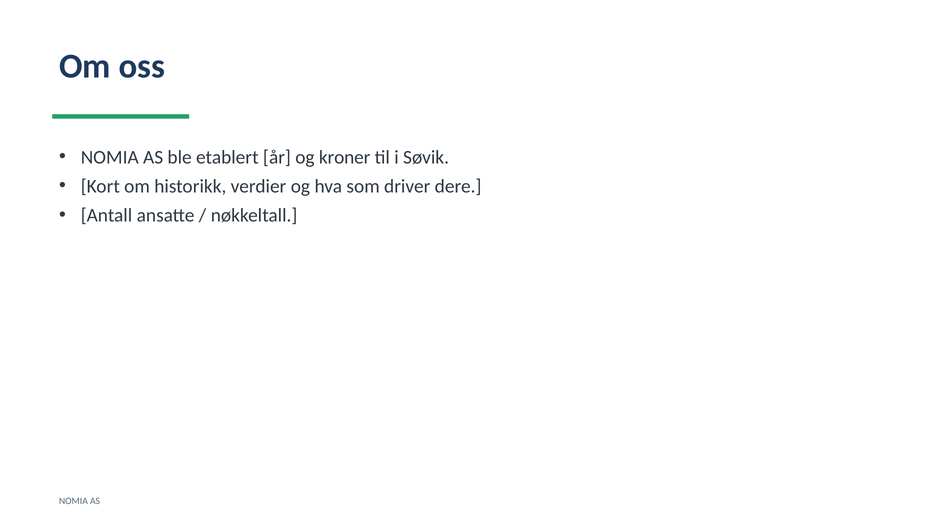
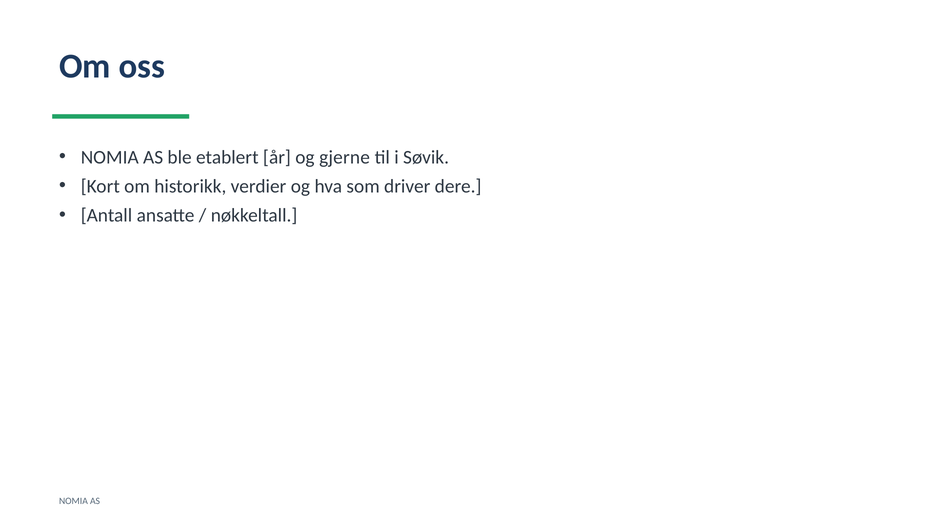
kroner: kroner -> gjerne
